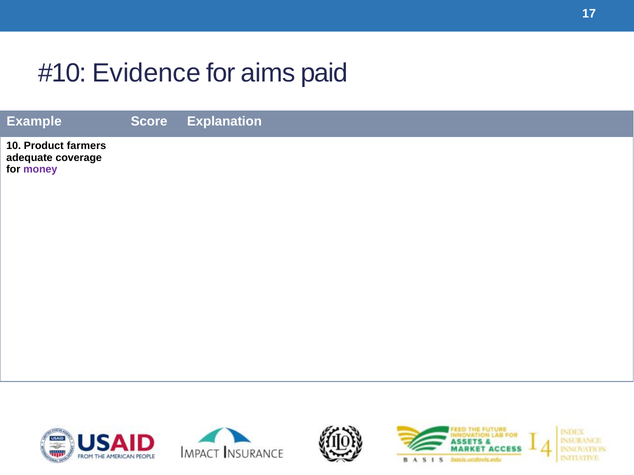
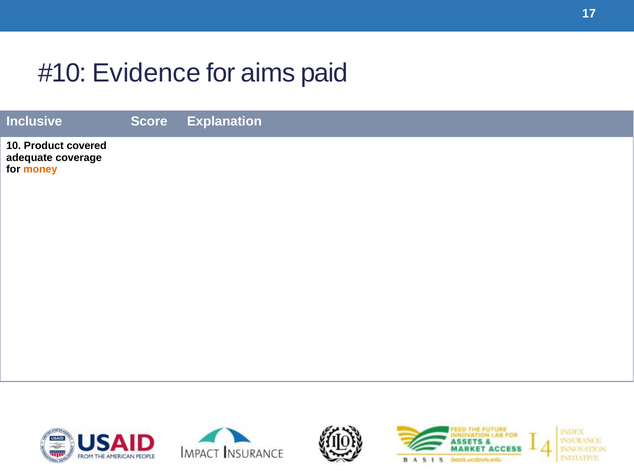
Example: Example -> Inclusive
farmers: farmers -> covered
money colour: purple -> orange
